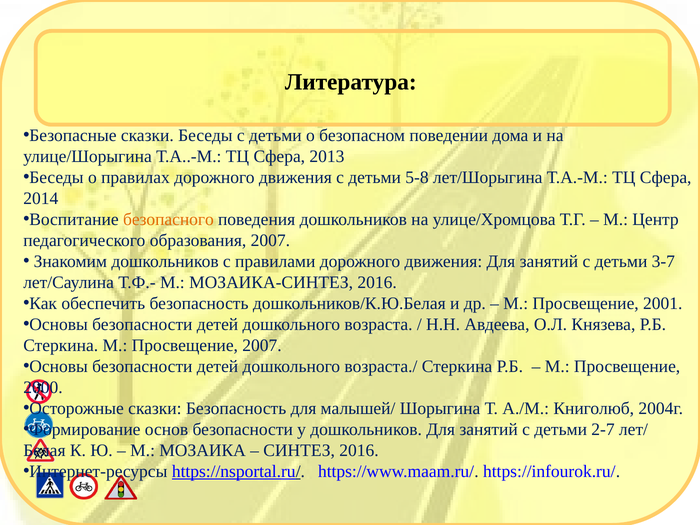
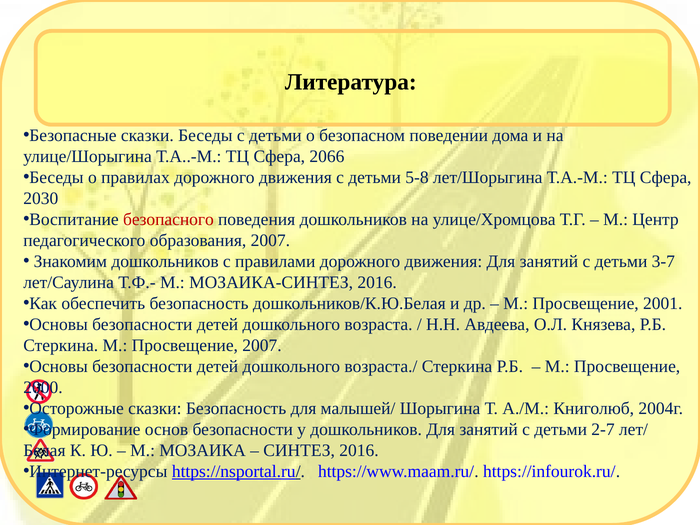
2013: 2013 -> 2066
2014: 2014 -> 2030
безопасного colour: orange -> red
